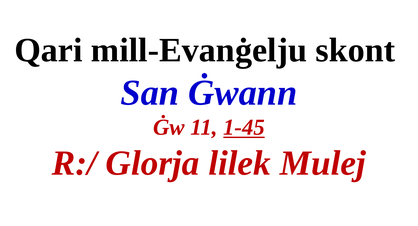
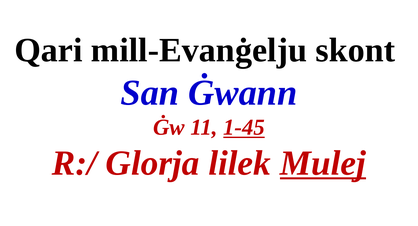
Mulej underline: none -> present
